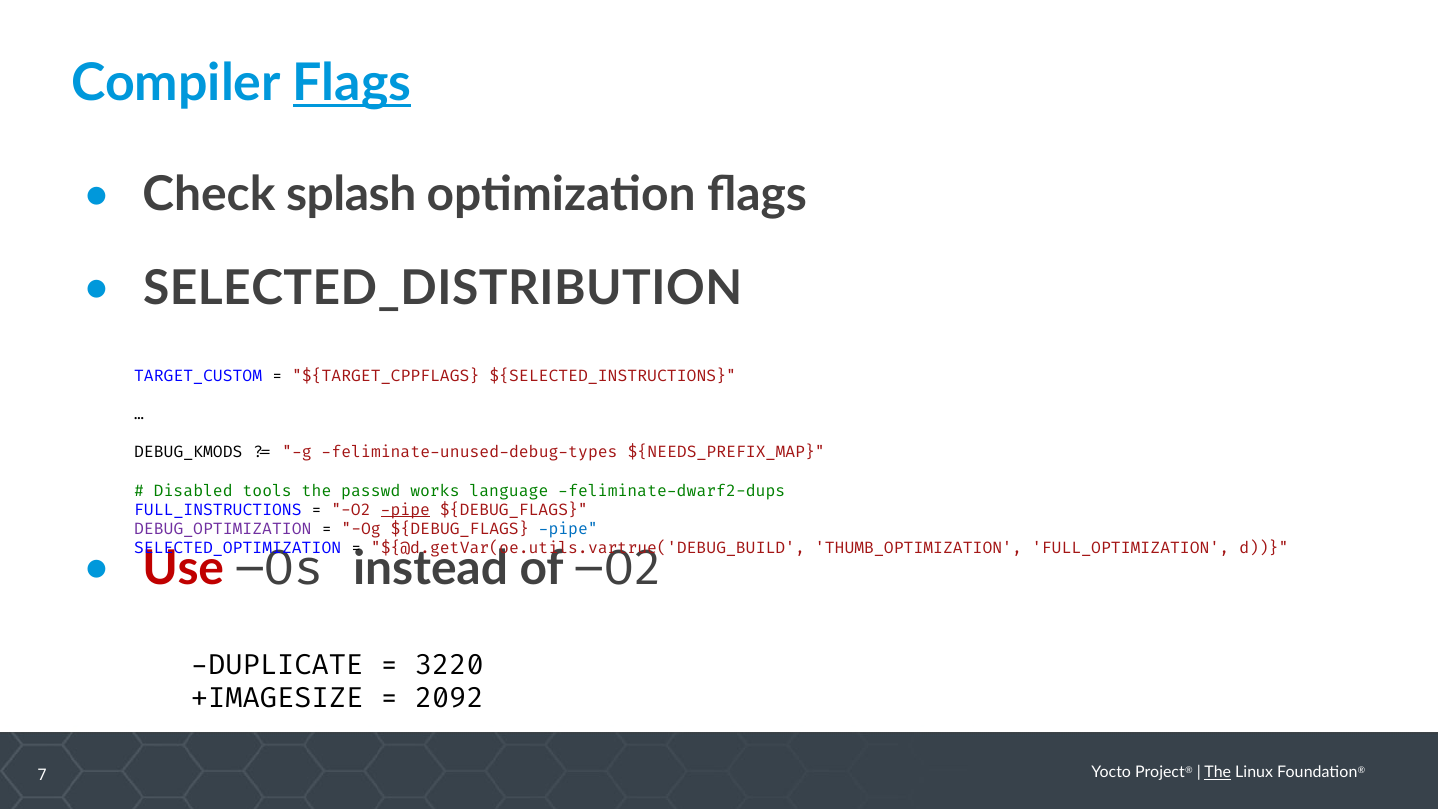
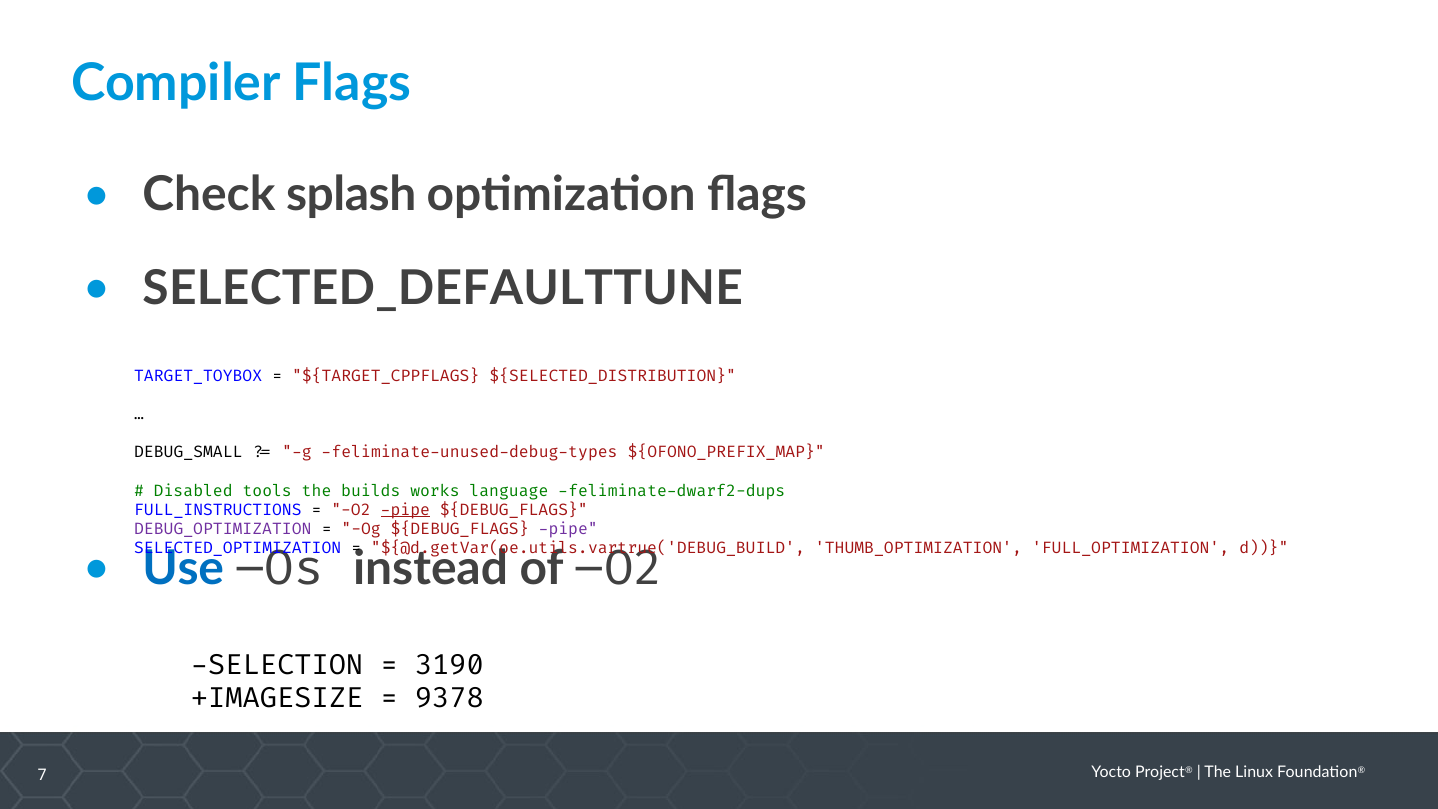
Flags at (352, 83) underline: present -> none
SELECTED_DISTRIBUTION: SELECTED_DISTRIBUTION -> SELECTED_DEFAULTTUNE
TARGET_CUSTOM: TARGET_CUSTOM -> TARGET_TOYBOX
${SELECTED_INSTRUCTIONS: ${SELECTED_INSTRUCTIONS -> ${SELECTED_DISTRIBUTION
DEBUG_KMODS: DEBUG_KMODS -> DEBUG_SMALL
${NEEDS_PREFIX_MAP: ${NEEDS_PREFIX_MAP -> ${OFONO_PREFIX_MAP
passwd: passwd -> builds
pipe at (568, 529) colour: blue -> purple
Use colour: red -> blue
DUPLICATE: DUPLICATE -> SELECTION
3220: 3220 -> 3190
2092: 2092 -> 9378
The at (1218, 773) underline: present -> none
